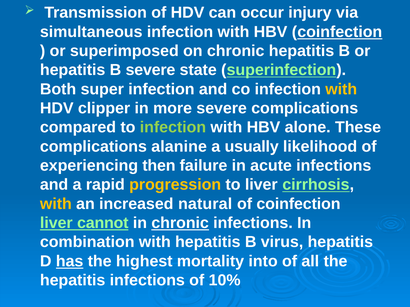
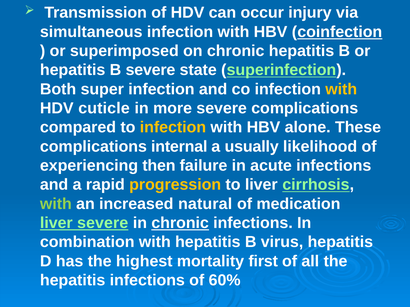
clipper: clipper -> cuticle
infection at (173, 128) colour: light green -> yellow
alanine: alanine -> internal
with at (56, 204) colour: yellow -> light green
of coinfection: coinfection -> medication
liver cannot: cannot -> severe
has underline: present -> none
into: into -> first
10%: 10% -> 60%
